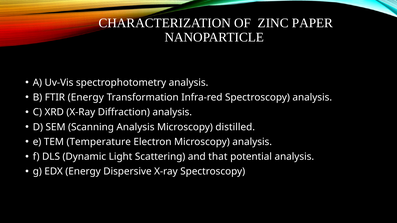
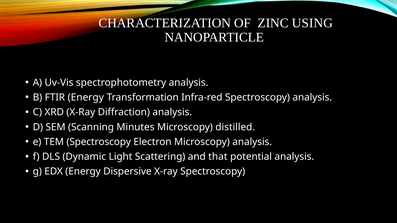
PAPER: PAPER -> USING
Scanning Analysis: Analysis -> Minutes
TEM Temperature: Temperature -> Spectroscopy
